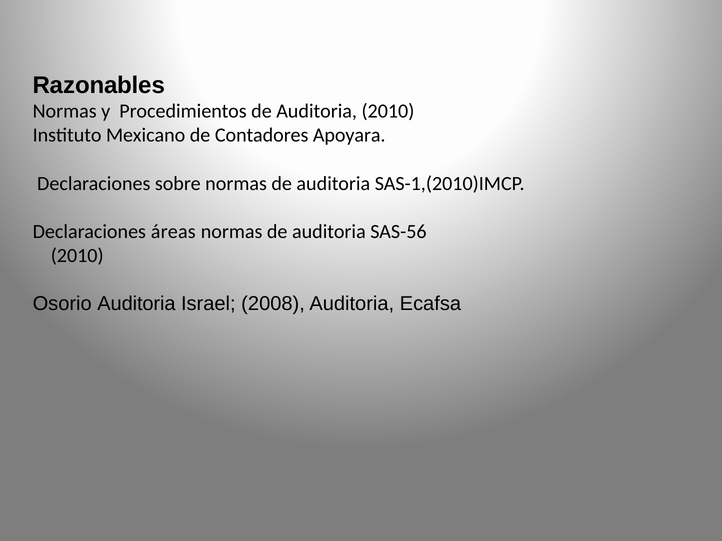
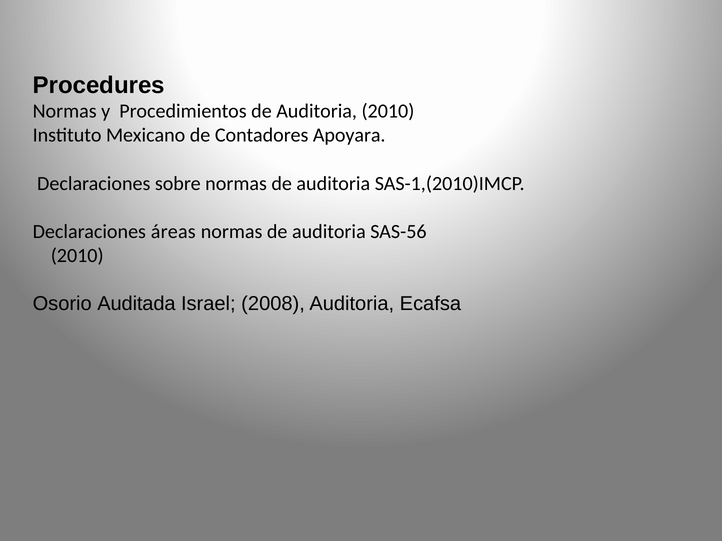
Razonables: Razonables -> Procedures
Osorio Auditoria: Auditoria -> Auditada
